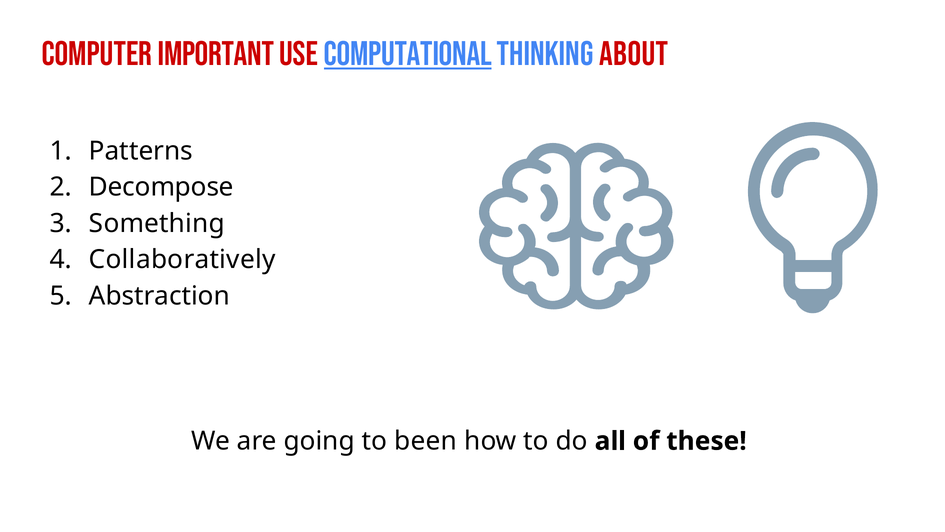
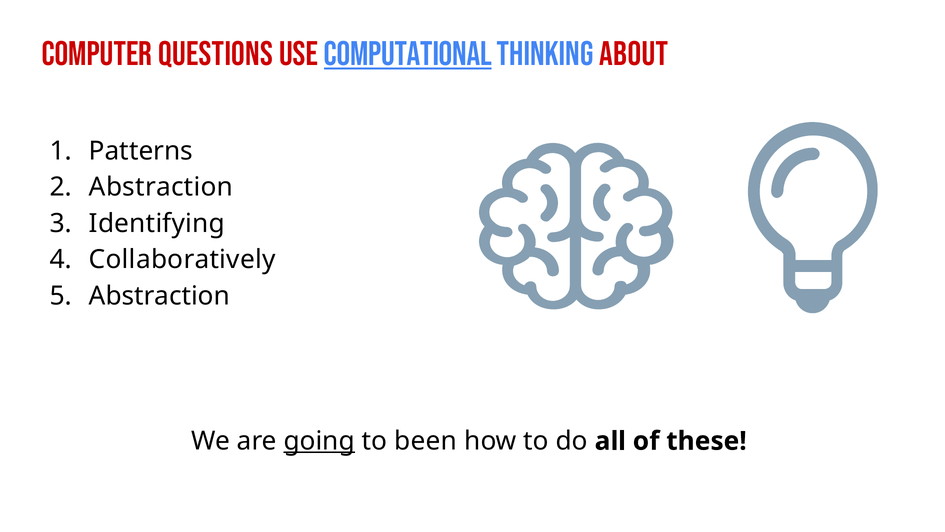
important: important -> questions
Decompose at (161, 187): Decompose -> Abstraction
Something: Something -> Identifying
going underline: none -> present
